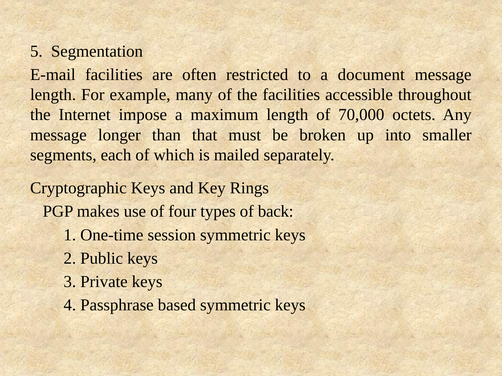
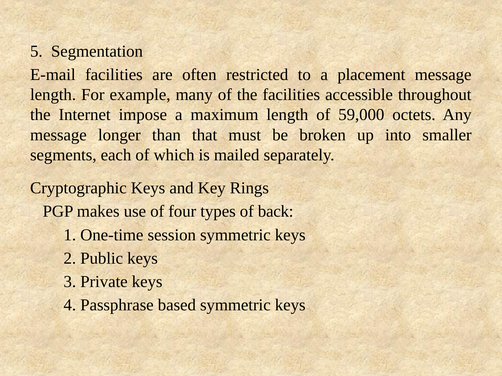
document: document -> placement
70,000: 70,000 -> 59,000
